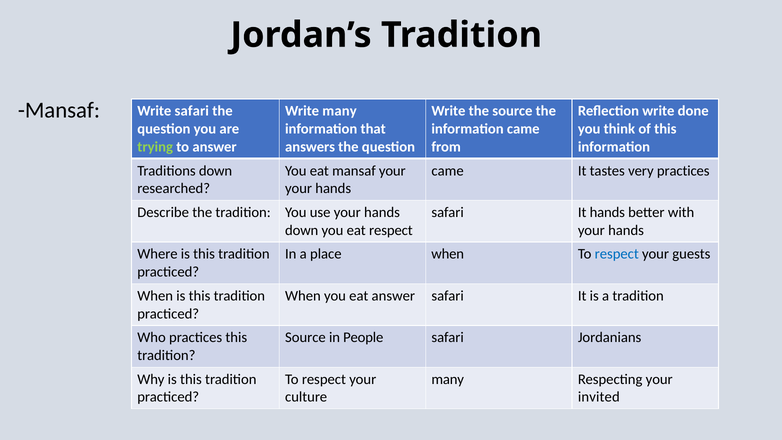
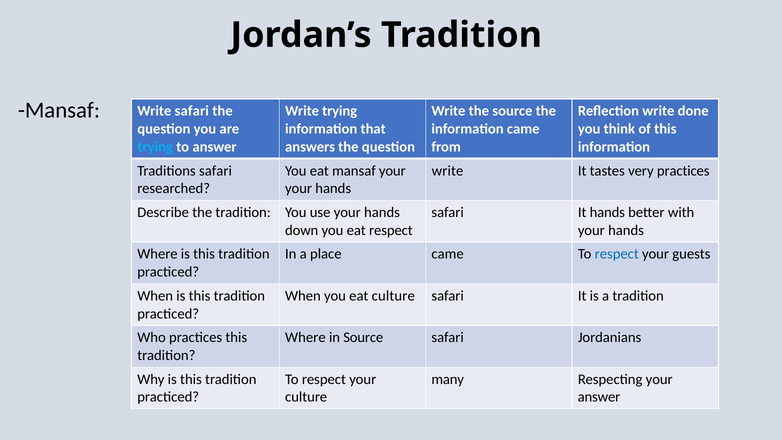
Write many: many -> trying
trying at (155, 147) colour: light green -> light blue
Traditions down: down -> safari
came at (448, 171): came -> write
place when: when -> came
eat answer: answer -> culture
Source at (305, 337): Source -> Where
in People: People -> Source
invited at (599, 397): invited -> answer
